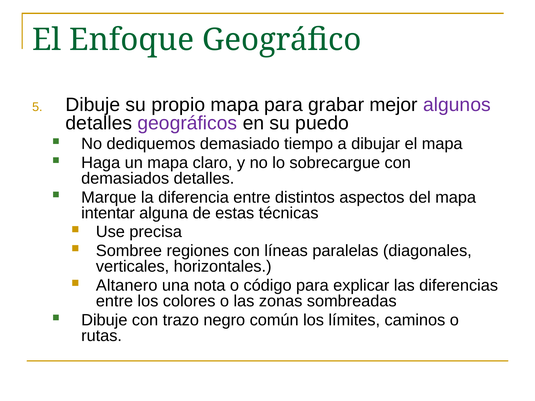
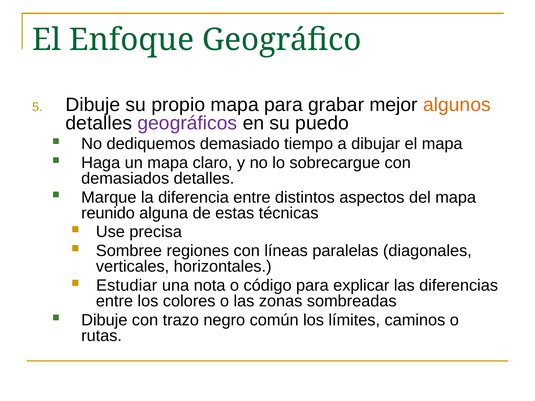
algunos colour: purple -> orange
intentar: intentar -> reunido
Altanero: Altanero -> Estudiar
